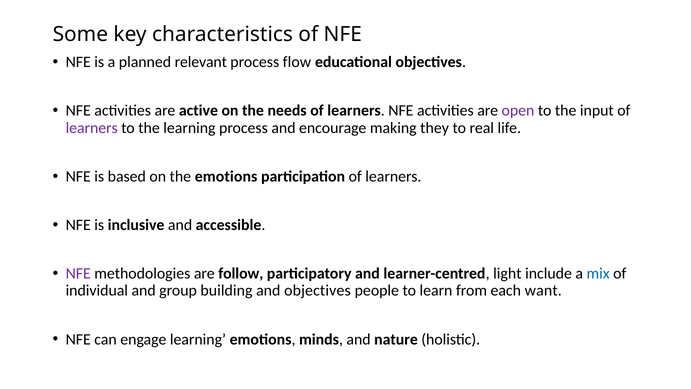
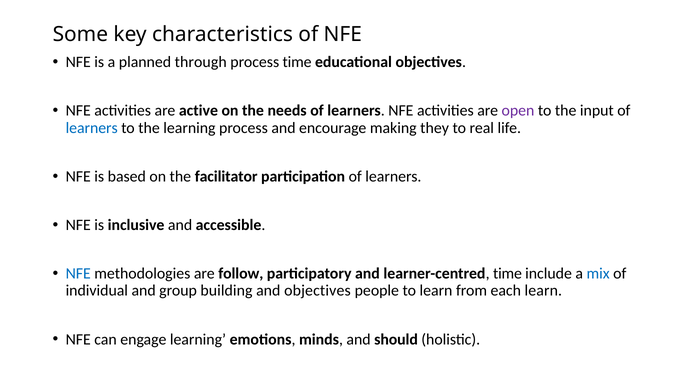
relevant: relevant -> through
process flow: flow -> time
learners at (92, 128) colour: purple -> blue
the emotions: emotions -> facilitator
NFE at (78, 273) colour: purple -> blue
learner-centred light: light -> time
each want: want -> learn
nature: nature -> should
